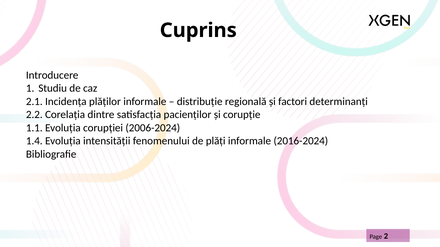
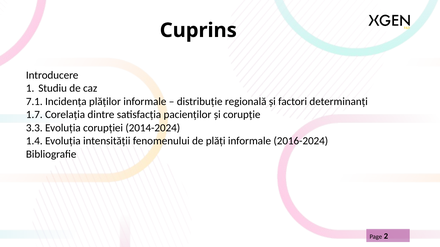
2.1: 2.1 -> 7.1
2.2: 2.2 -> 1.7
1.1: 1.1 -> 3.3
2006-2024: 2006-2024 -> 2014-2024
